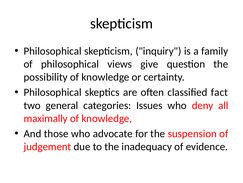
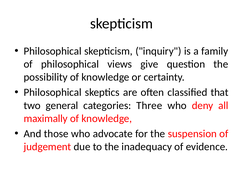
fact: fact -> that
Issues: Issues -> Three
